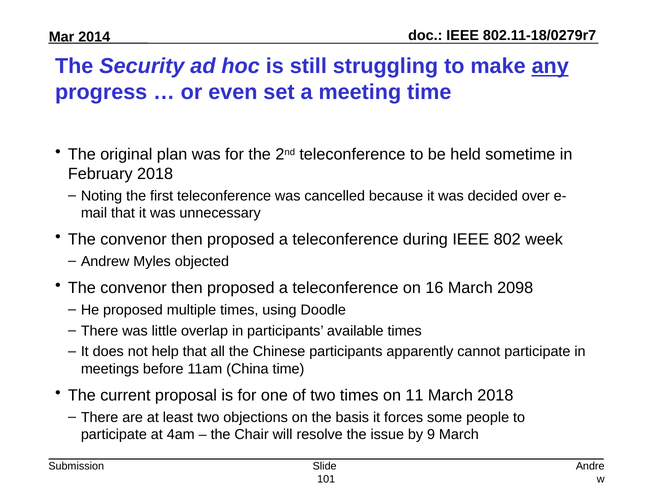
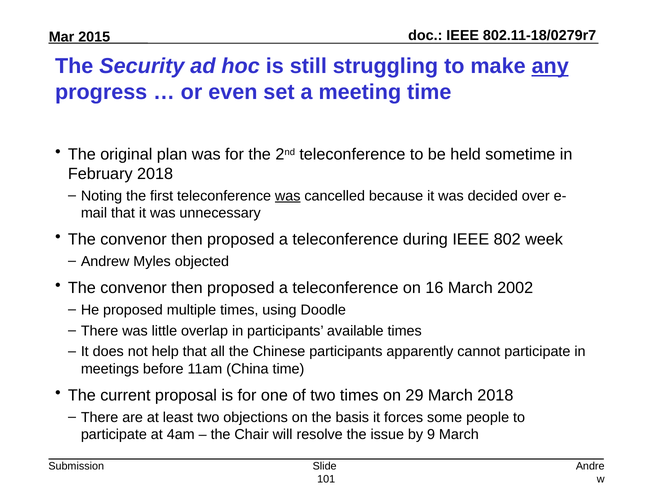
2014: 2014 -> 2015
was at (288, 195) underline: none -> present
2098: 2098 -> 2002
11: 11 -> 29
